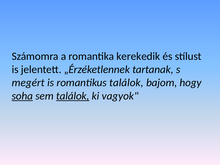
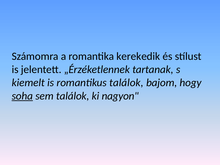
megért: megért -> kiemelt
találok at (73, 96) underline: present -> none
vagyok: vagyok -> nagyon
